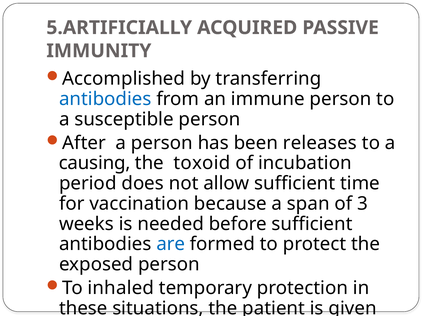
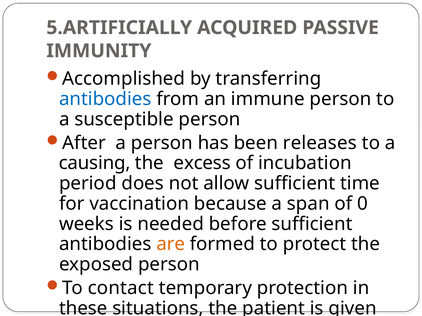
toxoid: toxoid -> excess
3: 3 -> 0
are colour: blue -> orange
inhaled: inhaled -> contact
